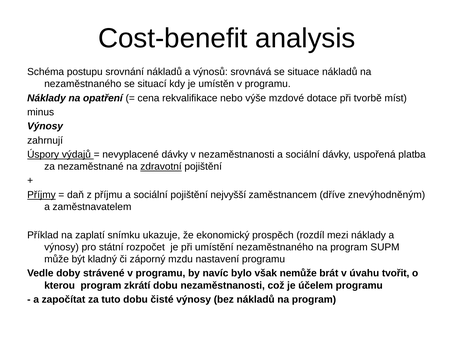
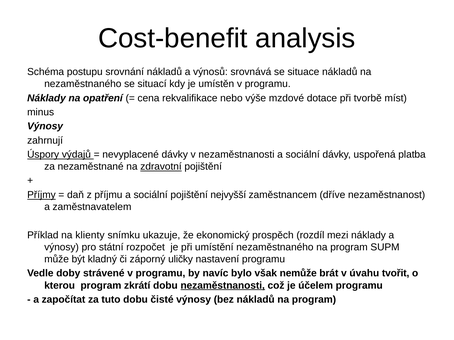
znevýhodněným: znevýhodněným -> nezaměstnanost
zaplatí: zaplatí -> klienty
mzdu: mzdu -> uličky
nezaměstnanosti at (223, 286) underline: none -> present
